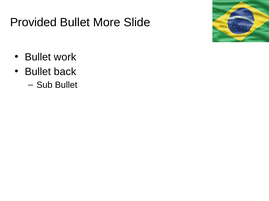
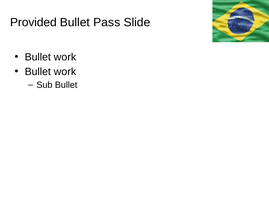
More: More -> Pass
back at (65, 72): back -> work
